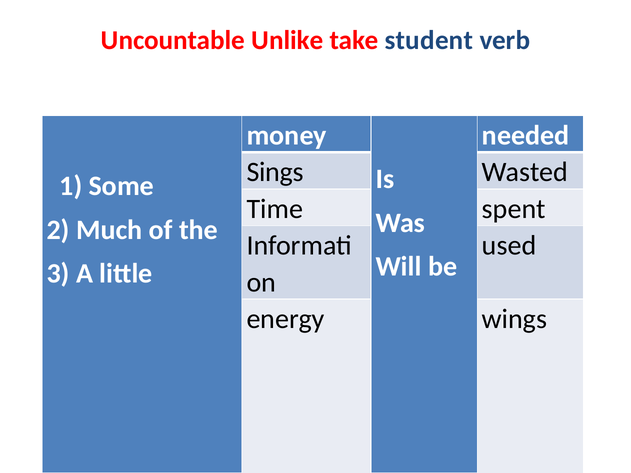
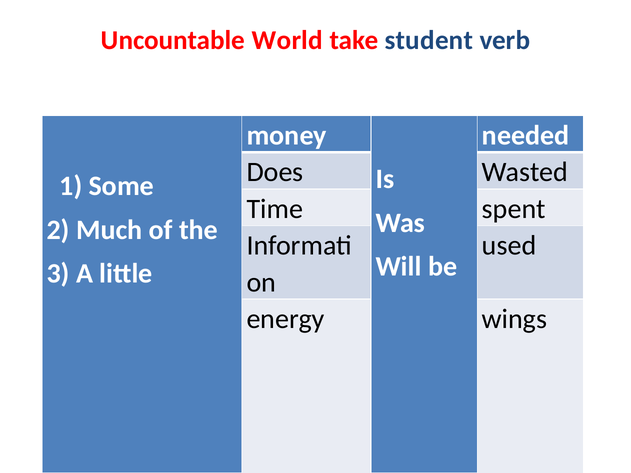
Unlike: Unlike -> World
Sings: Sings -> Does
